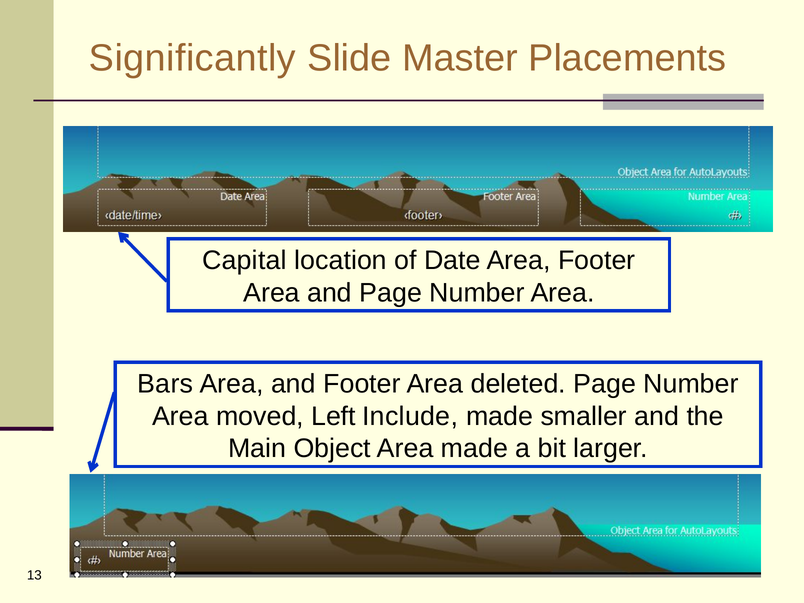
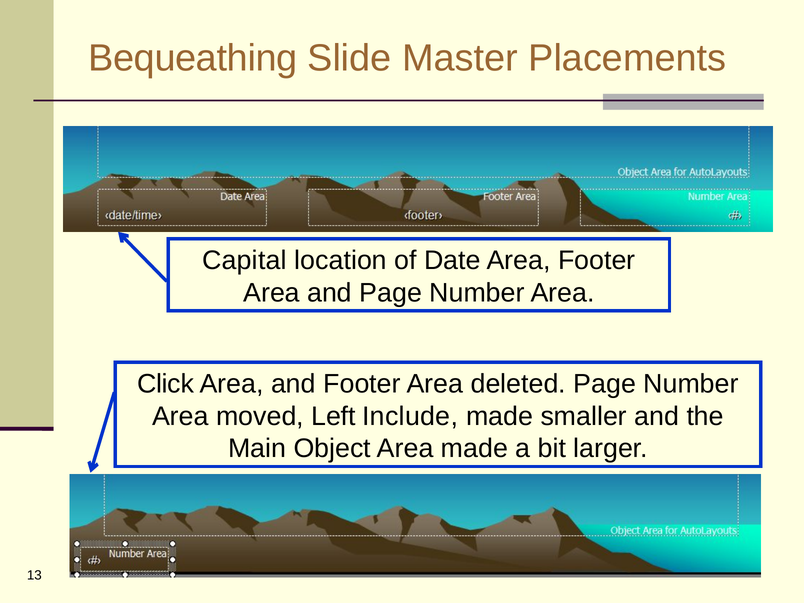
Significantly: Significantly -> Bequeathing
Bars: Bars -> Click
